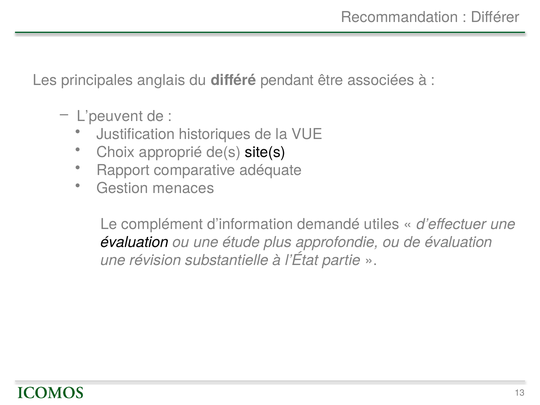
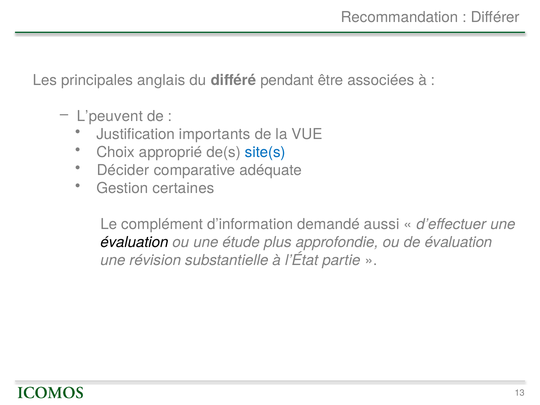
historiques: historiques -> importants
site(s colour: black -> blue
Rapport: Rapport -> Décider
menaces: menaces -> certaines
utiles: utiles -> aussi
